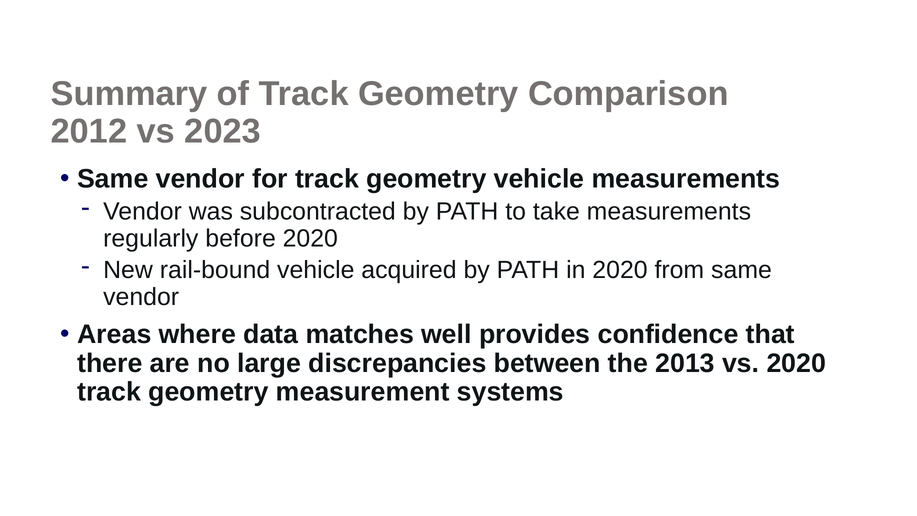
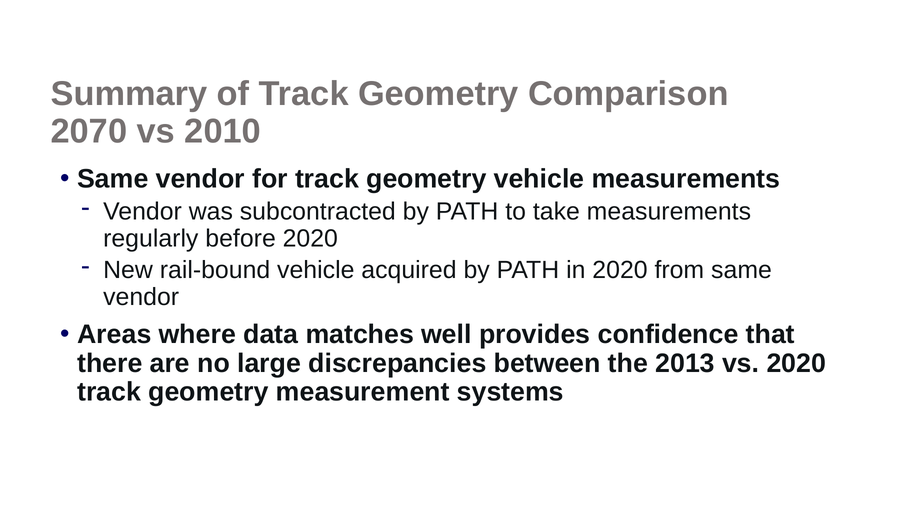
2012: 2012 -> 2070
2023: 2023 -> 2010
